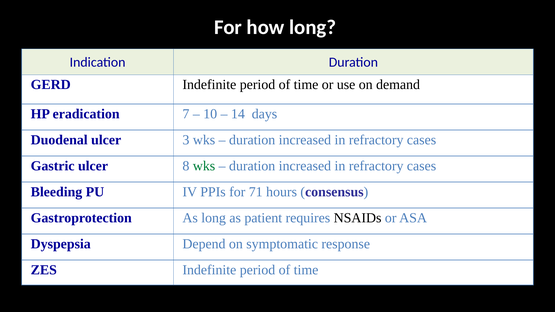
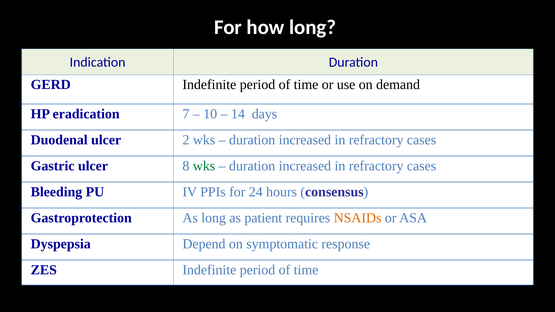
3: 3 -> 2
71: 71 -> 24
NSAIDs colour: black -> orange
